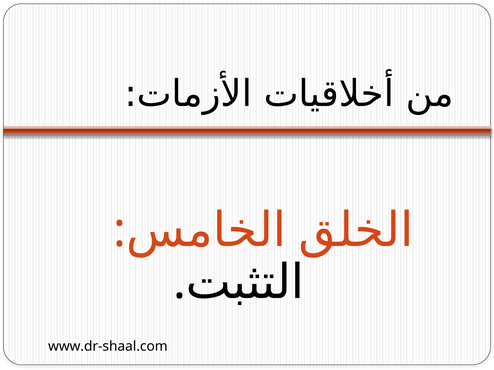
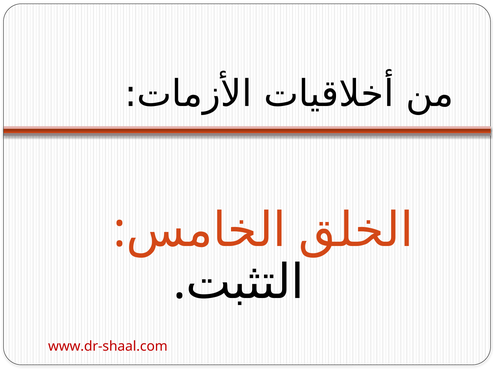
www.dr-shaal.com colour: black -> red
